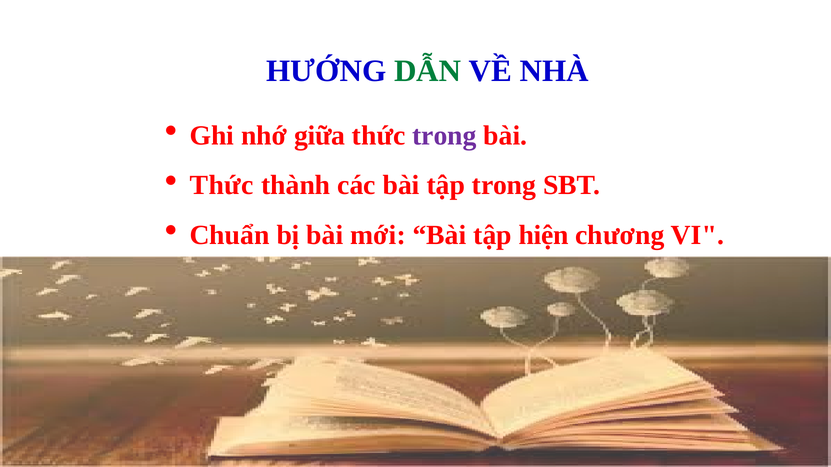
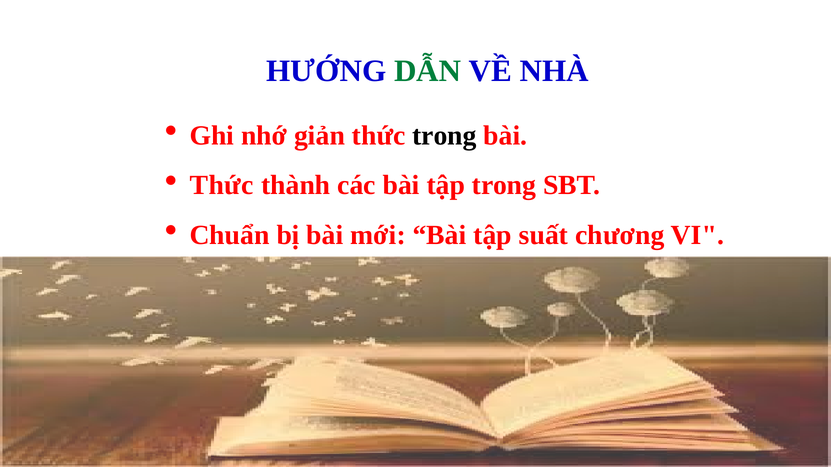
giữa: giữa -> giản
trong at (444, 136) colour: purple -> black
hiện: hiện -> suất
